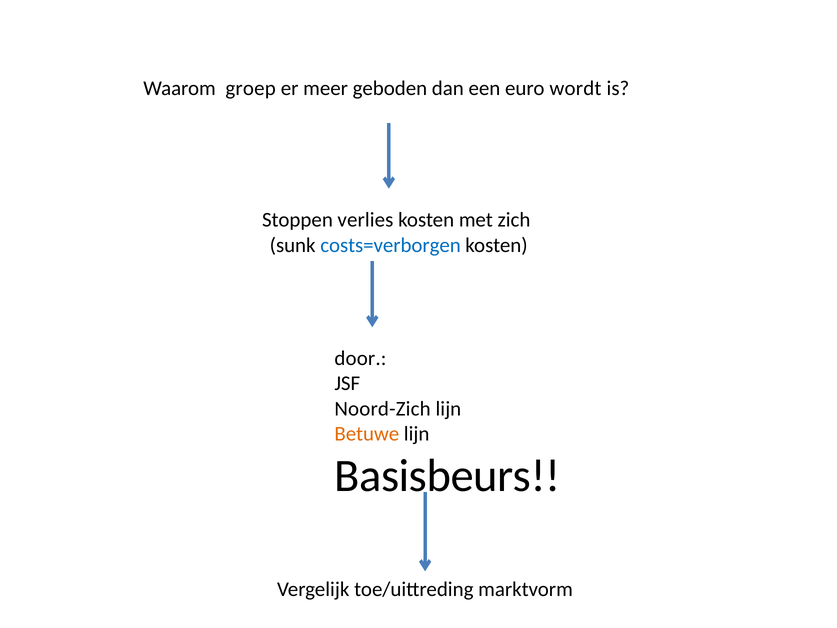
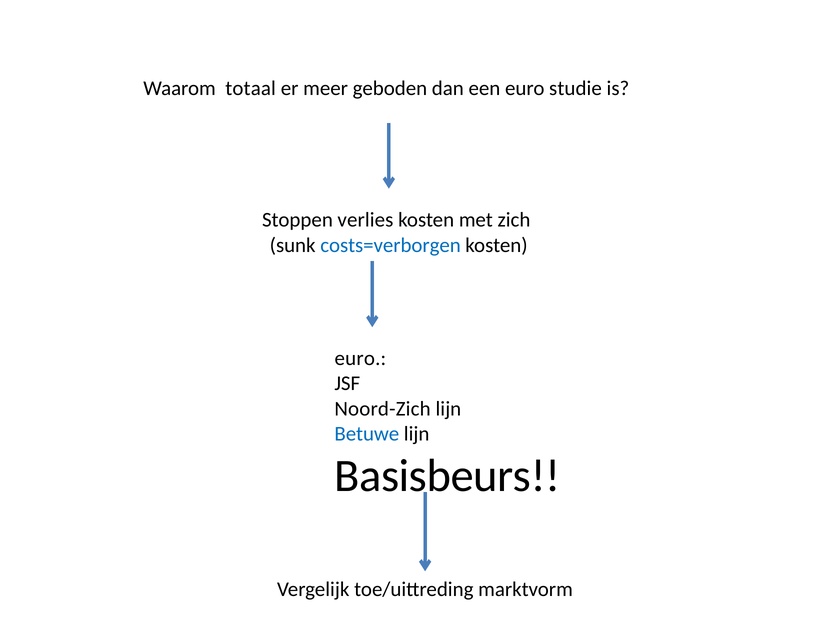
groep: groep -> totaal
wordt: wordt -> studie
door at (360, 358): door -> euro
Betuwe colour: orange -> blue
